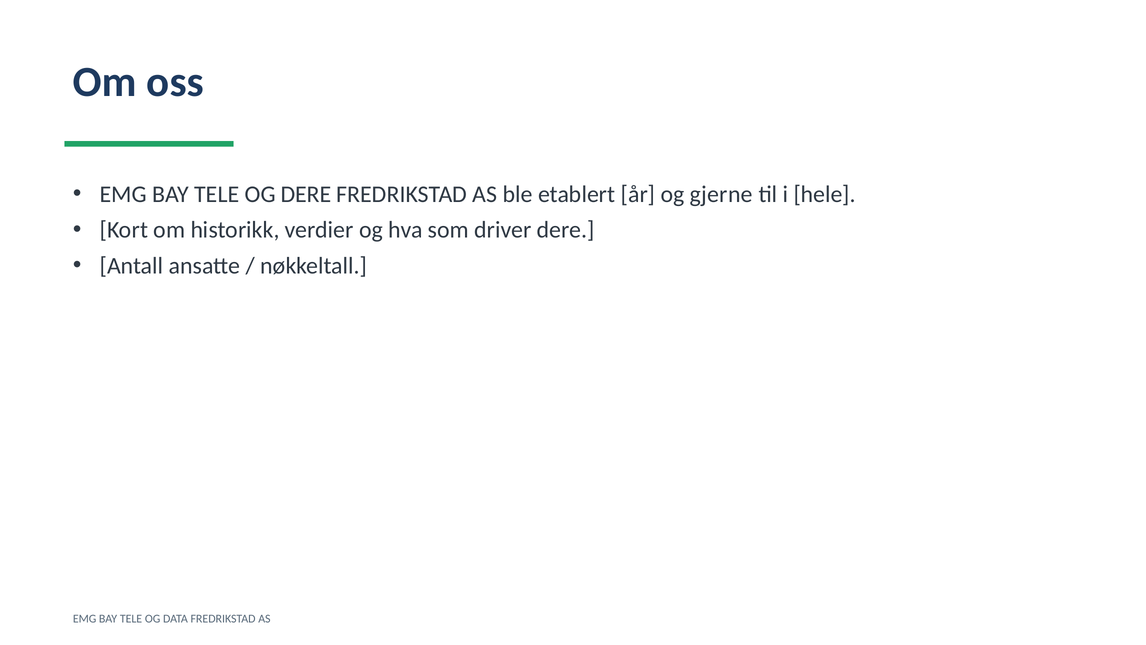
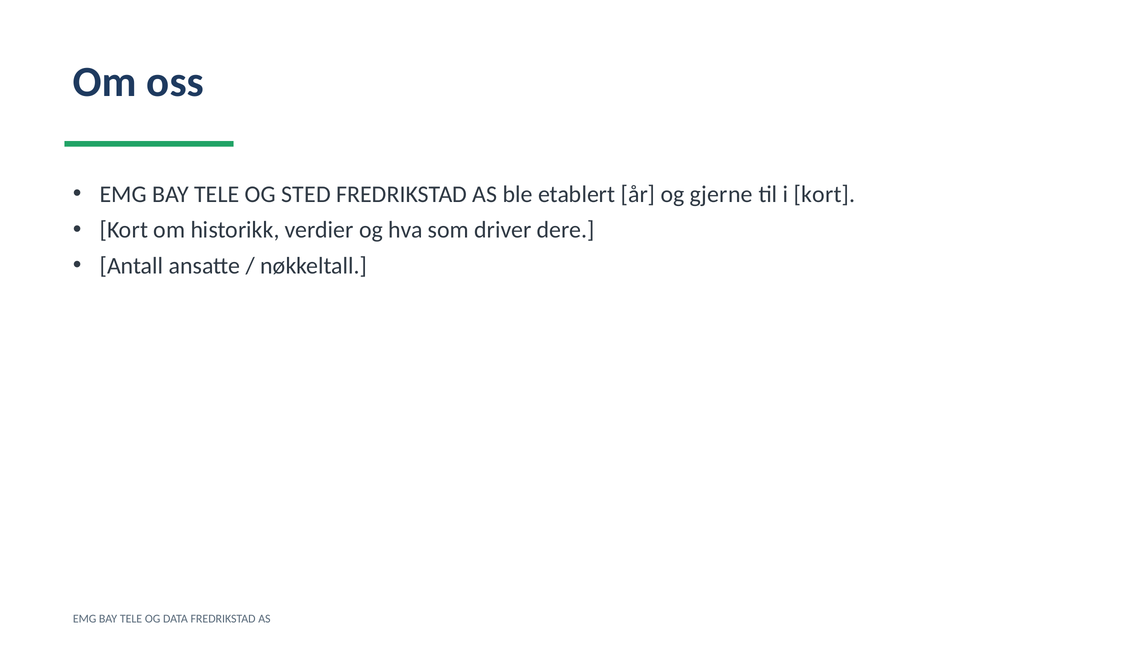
OG DERE: DERE -> STED
i hele: hele -> kort
